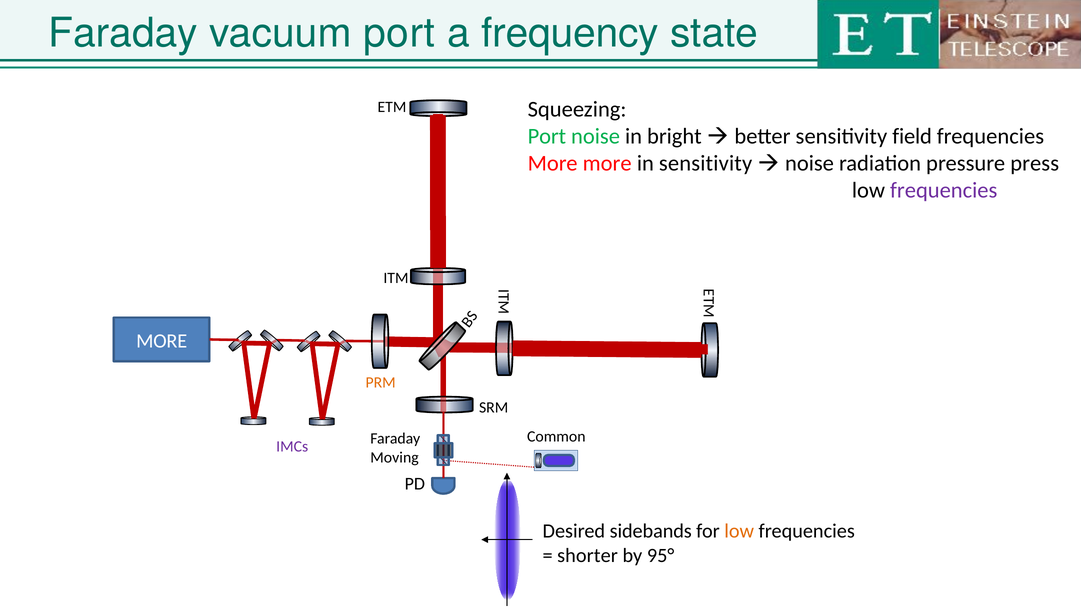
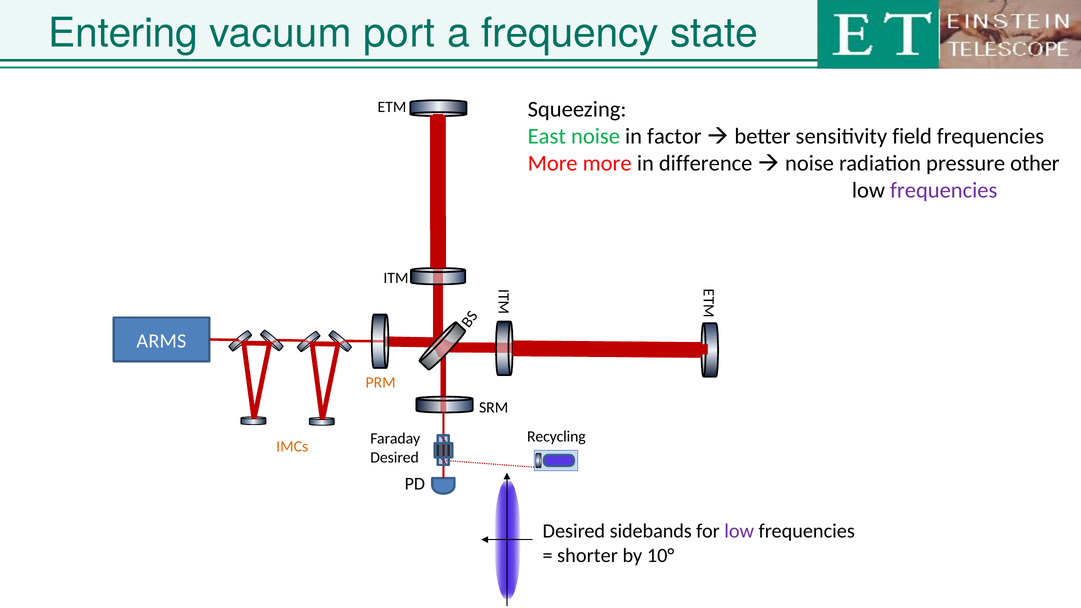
Faraday at (123, 33): Faraday -> Entering
Port at (547, 136): Port -> East
bright: bright -> factor
in sensitivity: sensitivity -> difference
press: press -> other
MORE at (162, 341): MORE -> ARMS
Common: Common -> Recycling
IMCs colour: purple -> orange
Moving at (395, 458): Moving -> Desired
low at (739, 531) colour: orange -> purple
95°: 95° -> 10°
